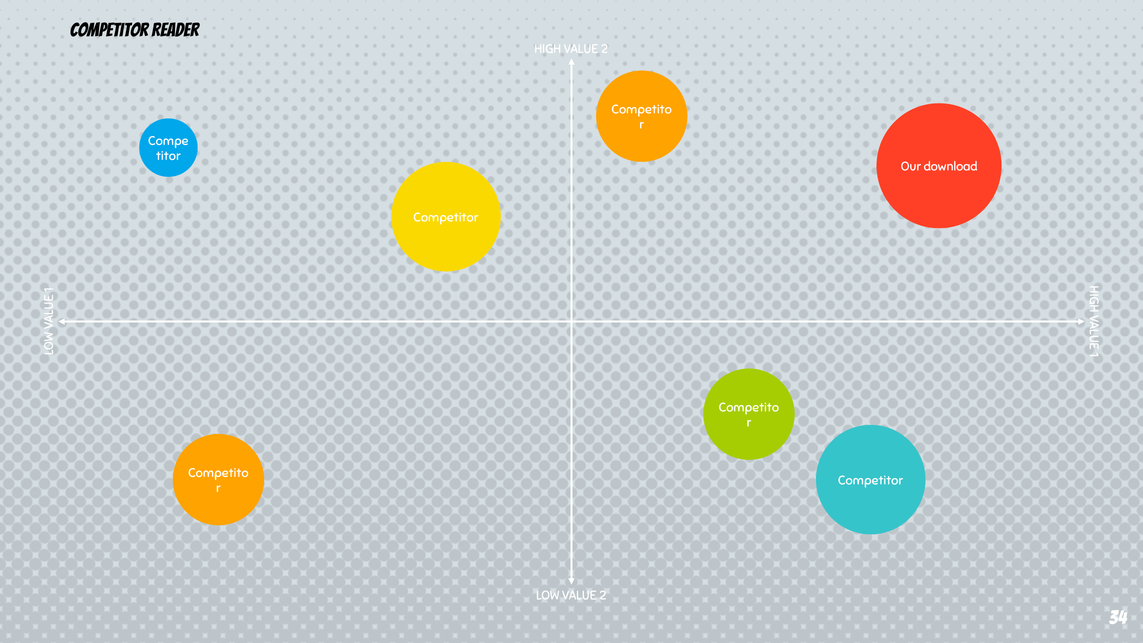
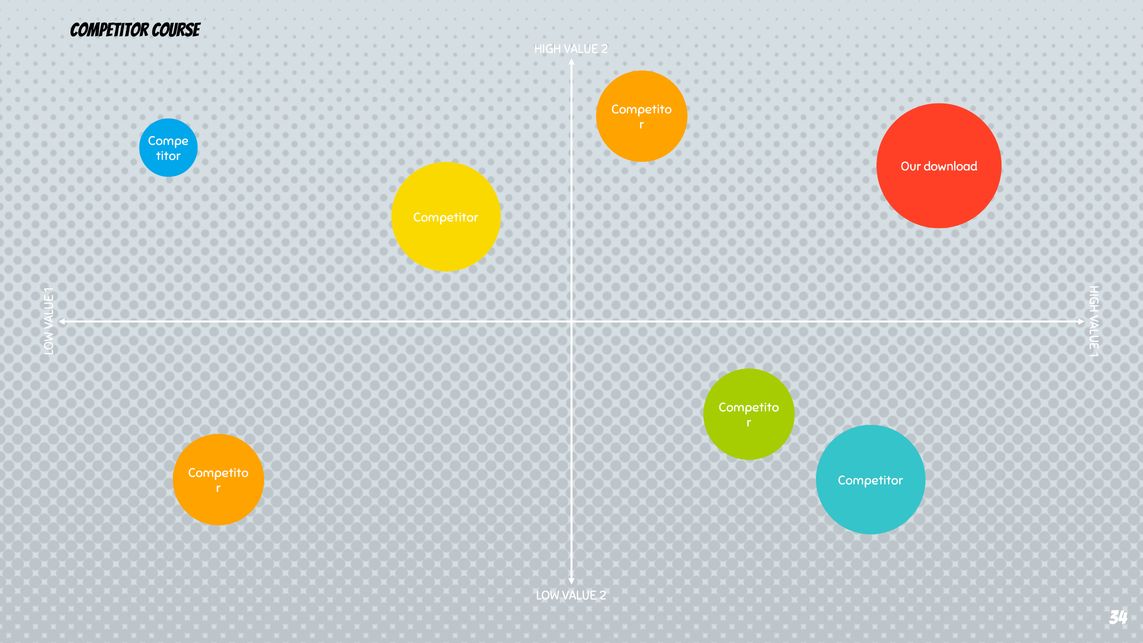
Reader: Reader -> Course
